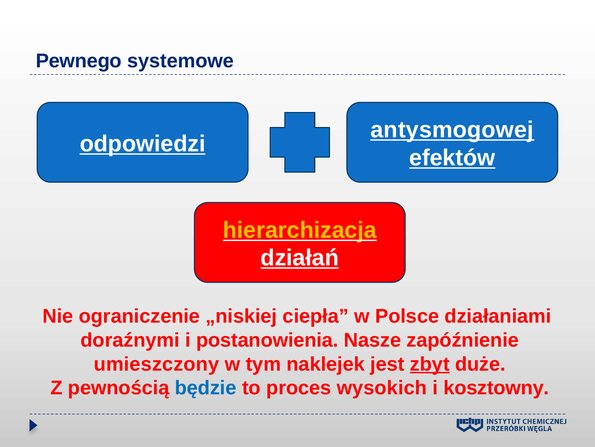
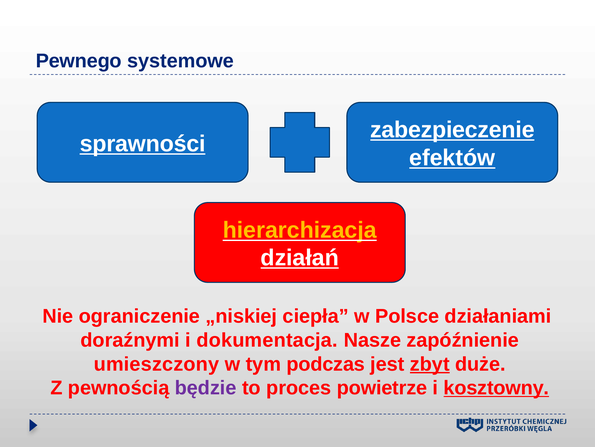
antysmogowej: antysmogowej -> zabezpieczenie
odpowiedzi: odpowiedzi -> sprawności
postanowienia: postanowienia -> dokumentacja
naklejek: naklejek -> podczas
będzie colour: blue -> purple
wysokich: wysokich -> powietrze
kosztowny underline: none -> present
